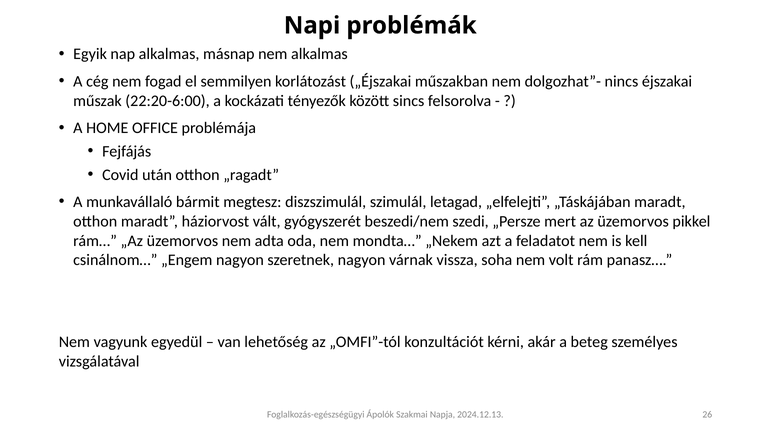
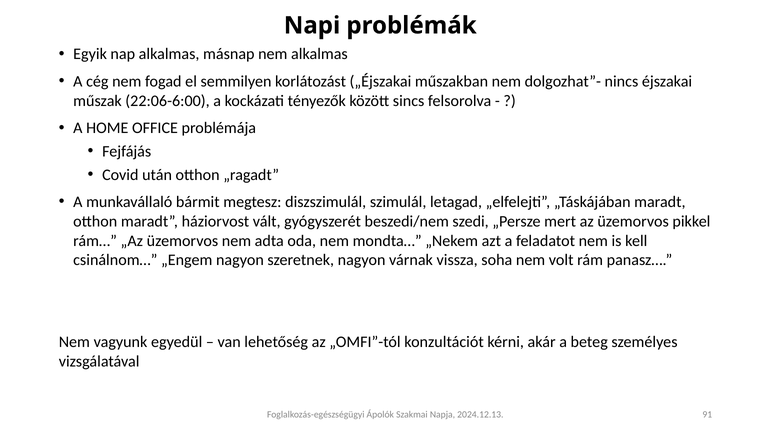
22:20-6:00: 22:20-6:00 -> 22:06-6:00
26: 26 -> 91
